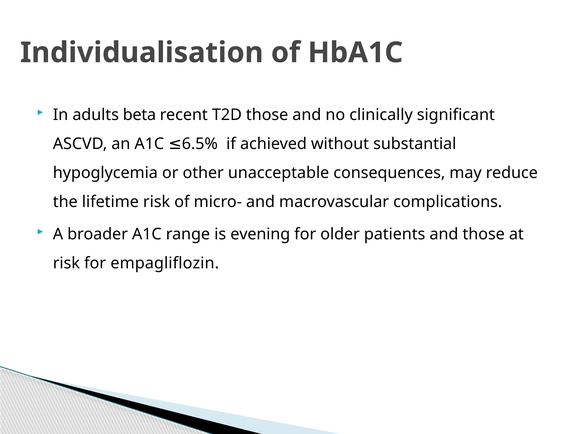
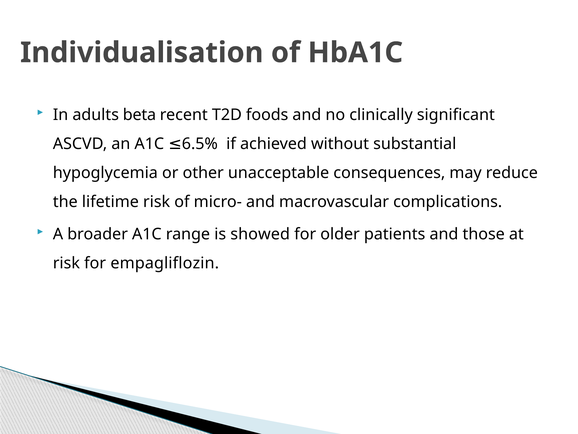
T2D those: those -> foods
evening: evening -> showed
